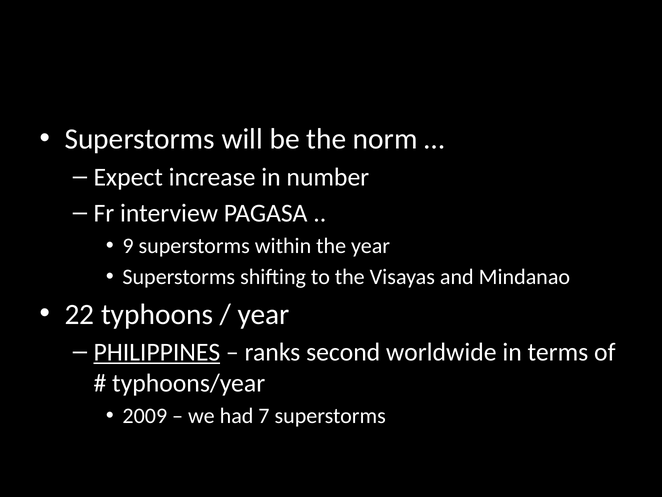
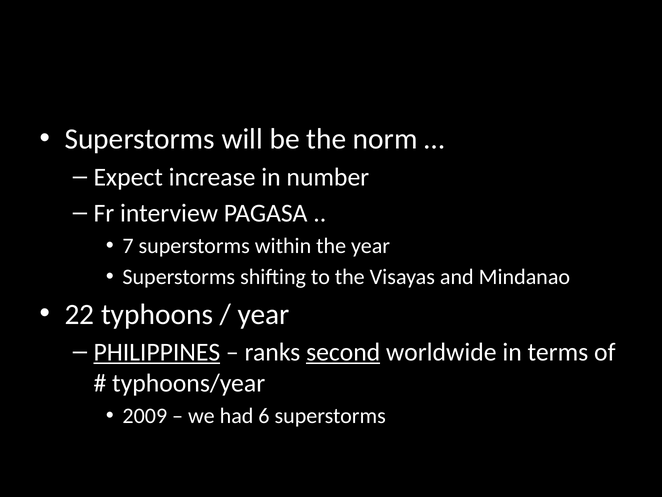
9: 9 -> 7
second underline: none -> present
7: 7 -> 6
